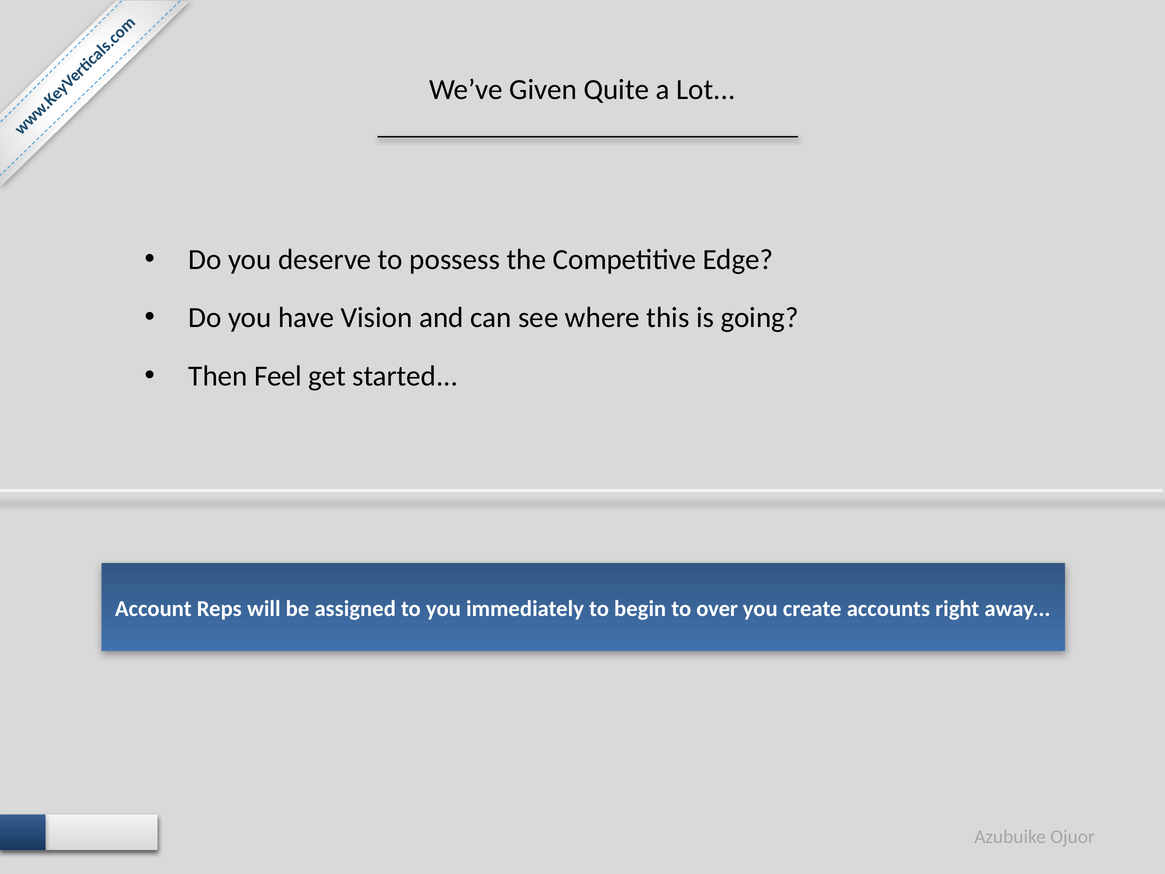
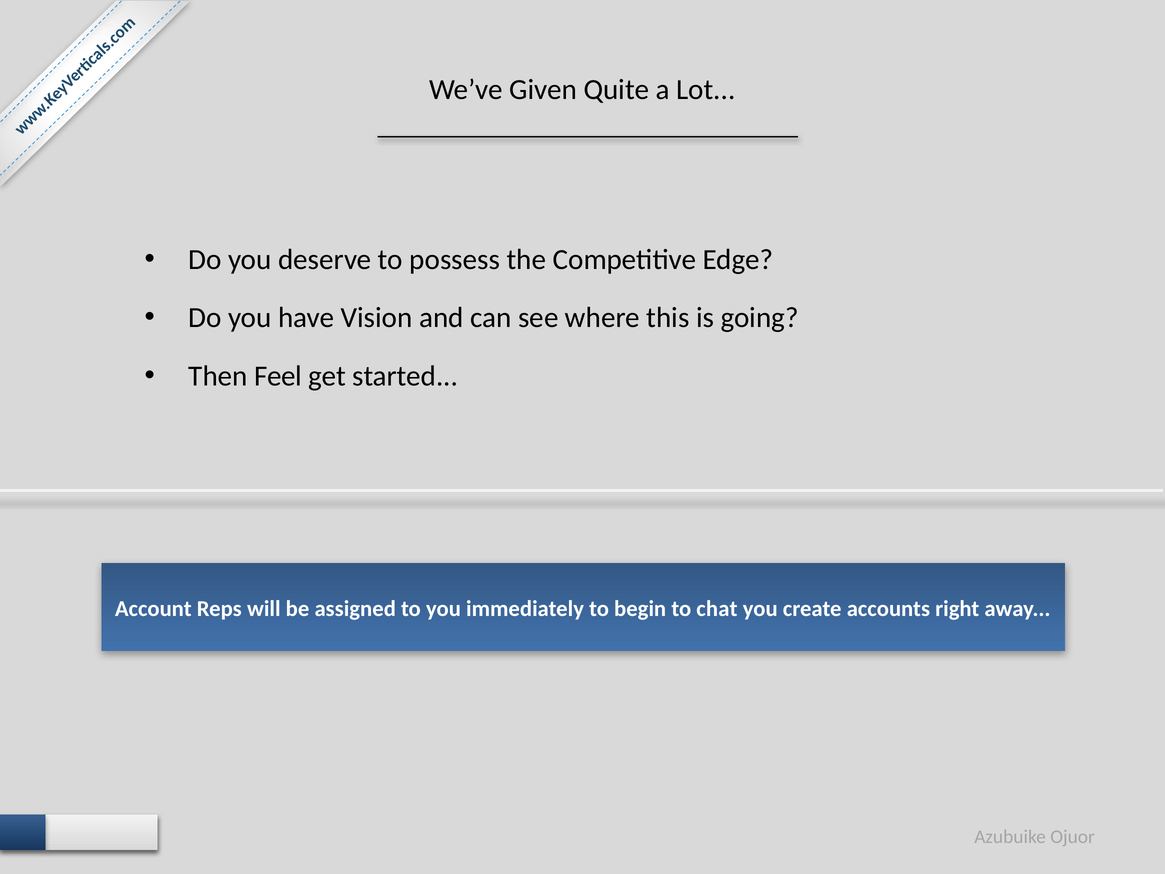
over: over -> chat
